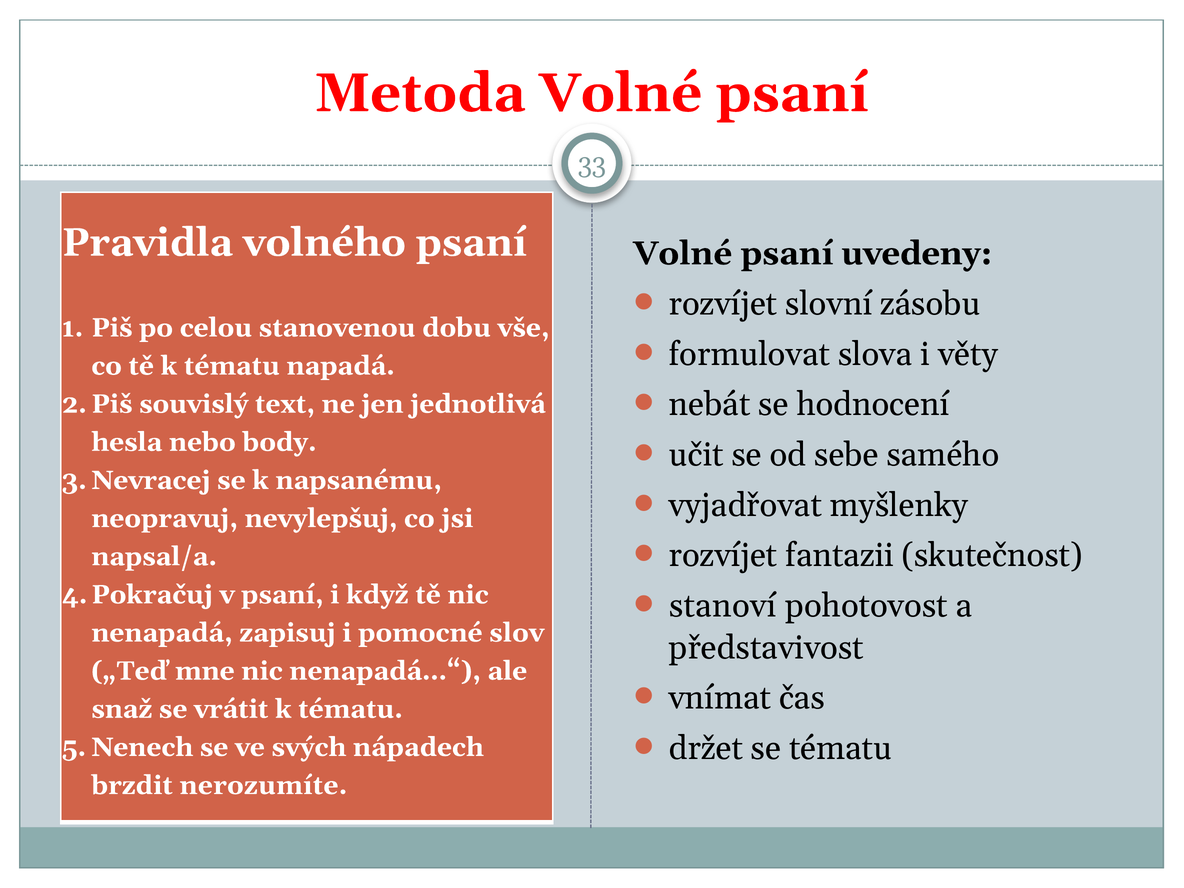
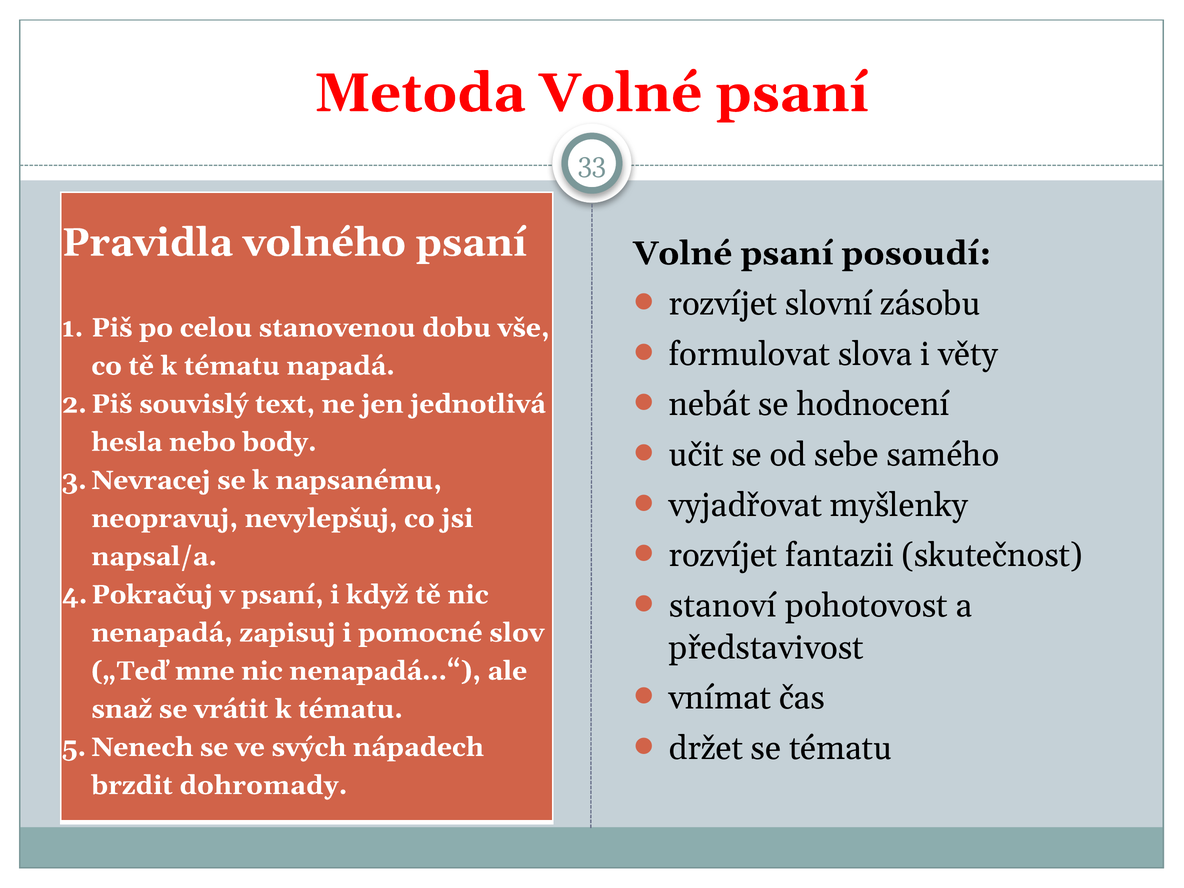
uvedeny: uvedeny -> posoudí
nerozumíte: nerozumíte -> dohromady
